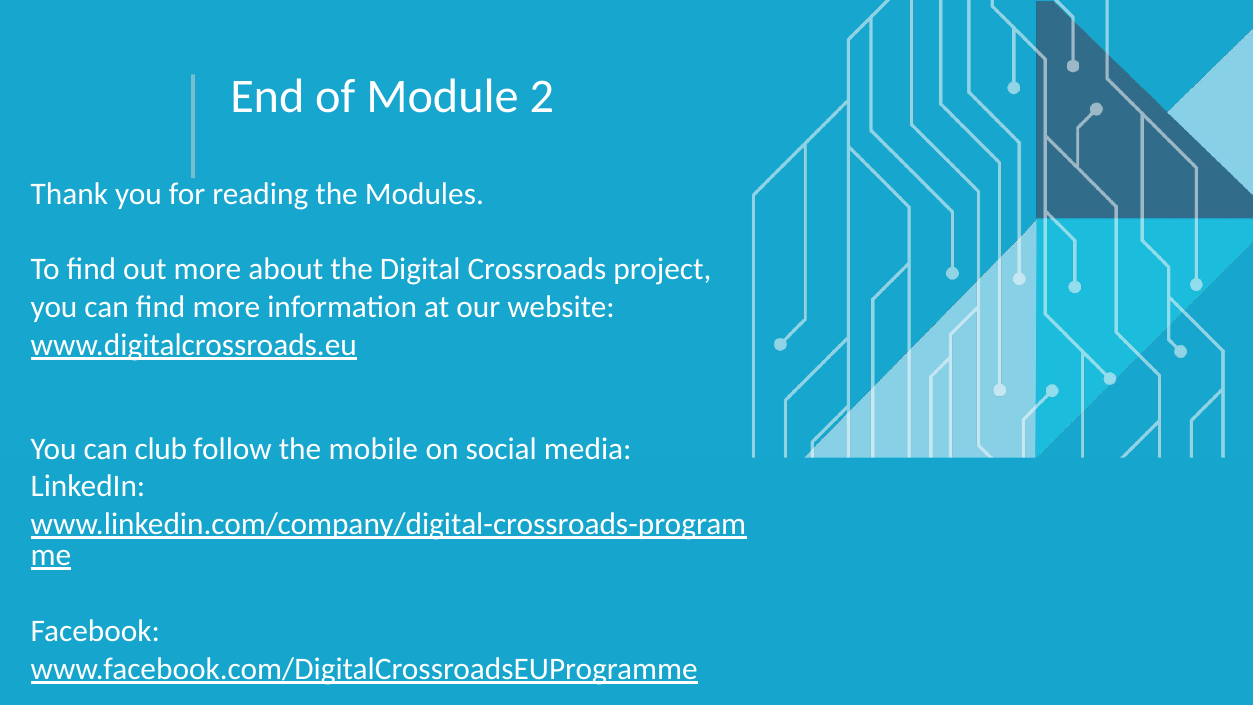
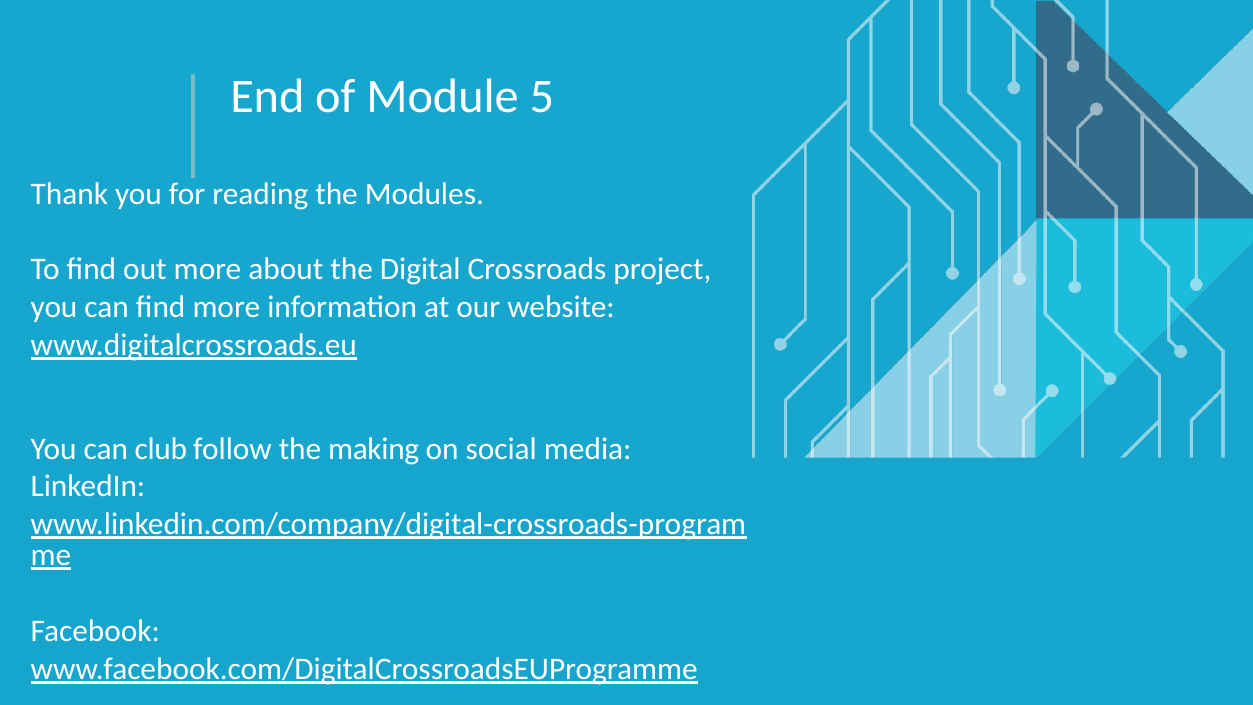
2: 2 -> 5
mobile: mobile -> making
